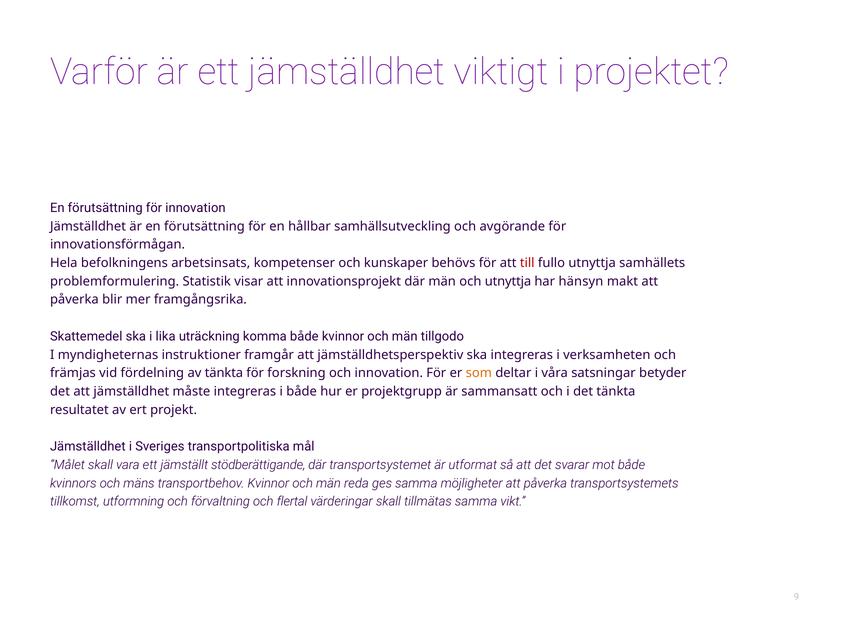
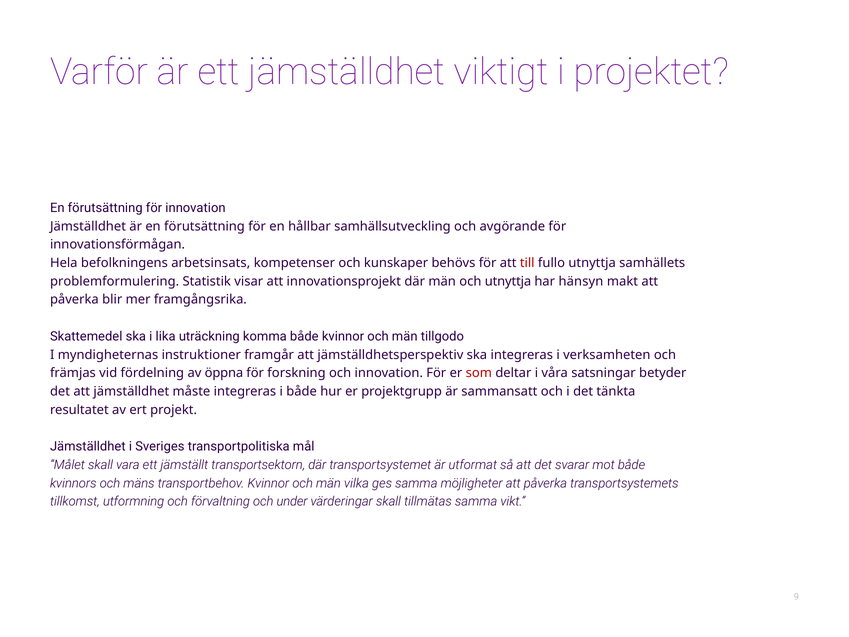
av tänkta: tänkta -> öppna
som colour: orange -> red
stödberättigande: stödberättigande -> transportsektorn
reda: reda -> vilka
flertal: flertal -> under
